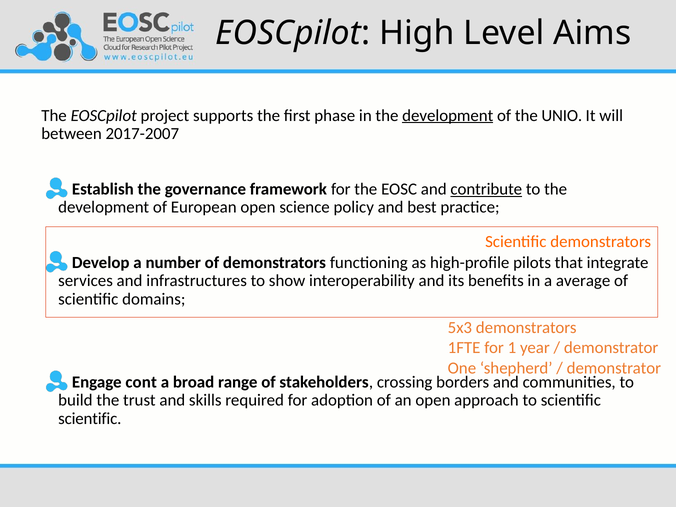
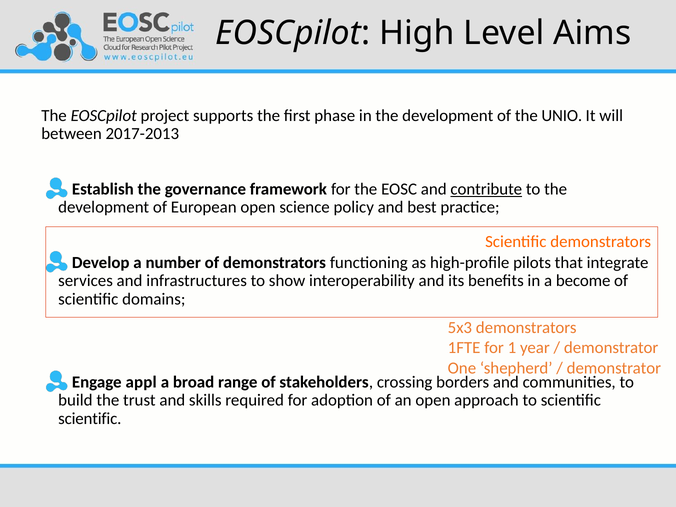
development at (448, 115) underline: present -> none
2017-2007: 2017-2007 -> 2017-2013
average: average -> become
cont: cont -> appl
